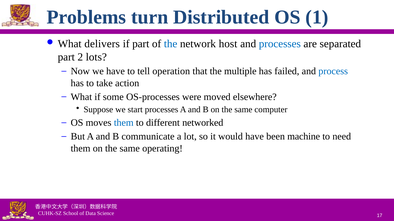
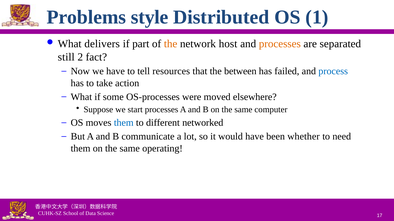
turn: turn -> style
the at (171, 44) colour: blue -> orange
processes at (280, 44) colour: blue -> orange
part at (66, 57): part -> still
lots: lots -> fact
operation: operation -> resources
multiple: multiple -> between
machine: machine -> whether
